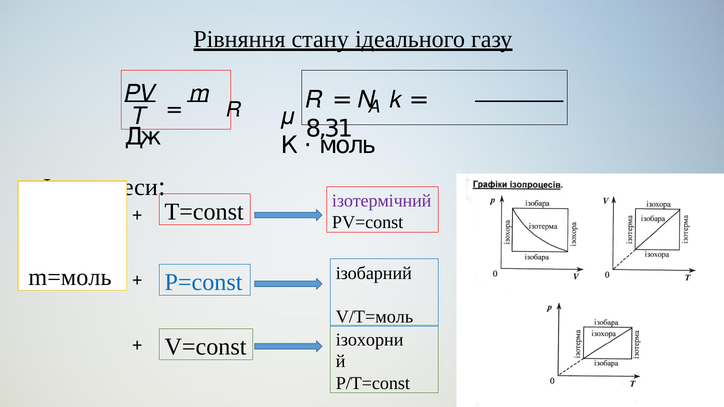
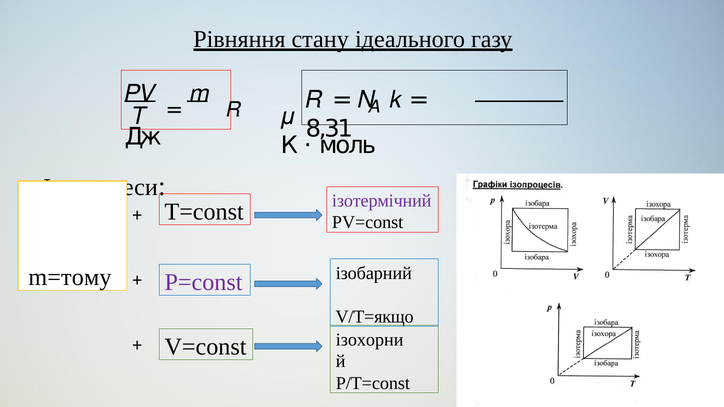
m=моль: m=моль -> m=тому
P=const colour: blue -> purple
V/T=моль: V/T=моль -> V/T=якщо
